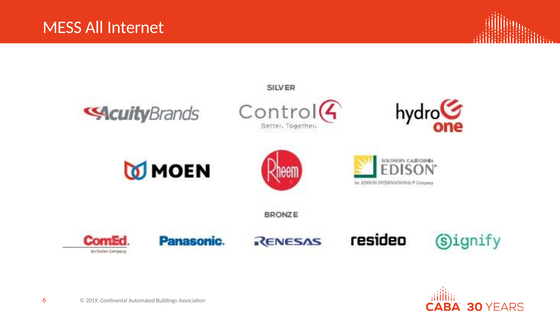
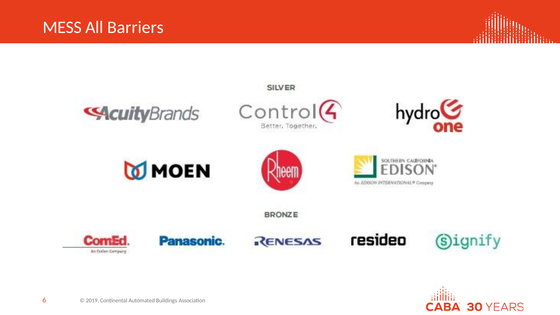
Internet: Internet -> Barriers
